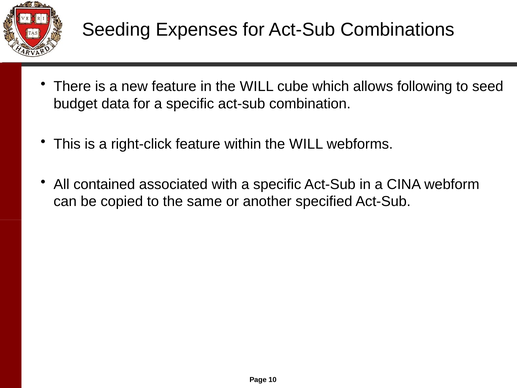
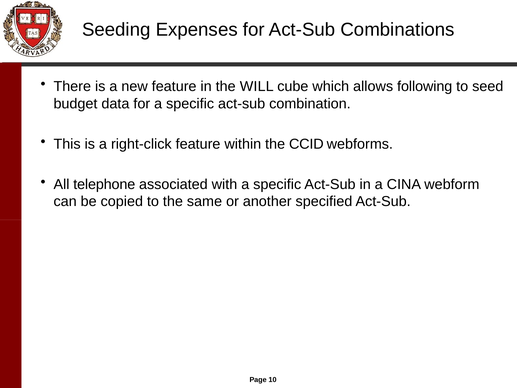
within the WILL: WILL -> CCID
contained: contained -> telephone
